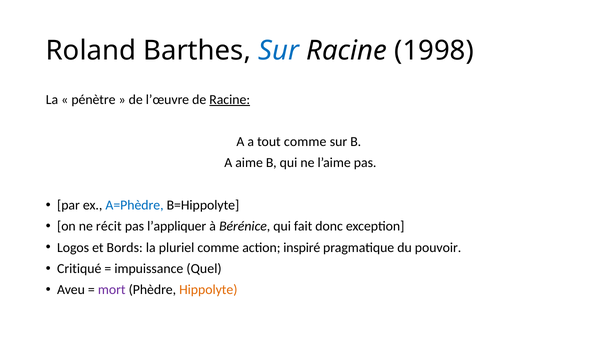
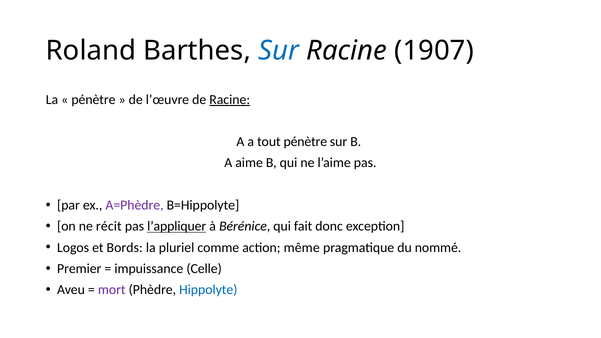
1998: 1998 -> 1907
tout comme: comme -> pénètre
A=Phèdre colour: blue -> purple
l’appliquer underline: none -> present
inspiré: inspiré -> même
pouvoir: pouvoir -> nommé
Critiqué: Critiqué -> Premier
Quel: Quel -> Celle
Hippolyte colour: orange -> blue
